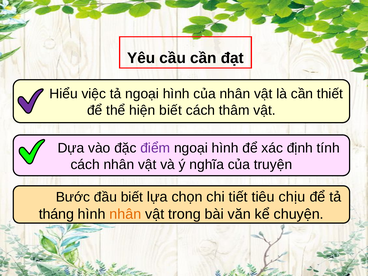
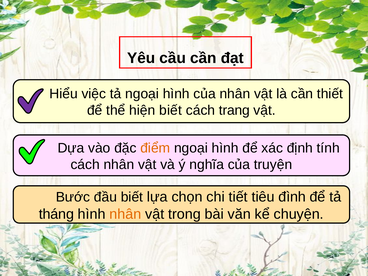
thâm: thâm -> trang
điểm colour: purple -> orange
chịu: chịu -> đình
